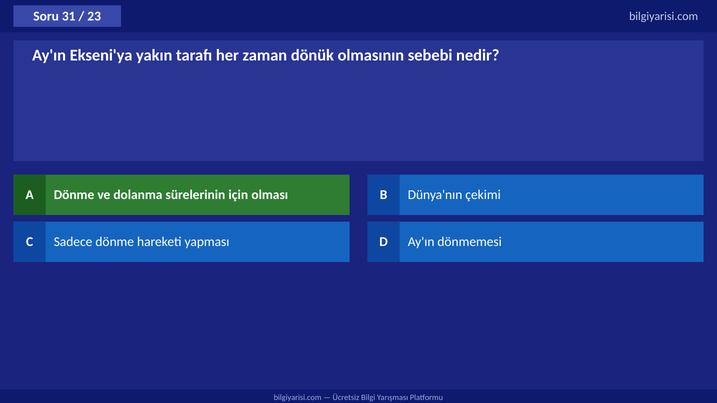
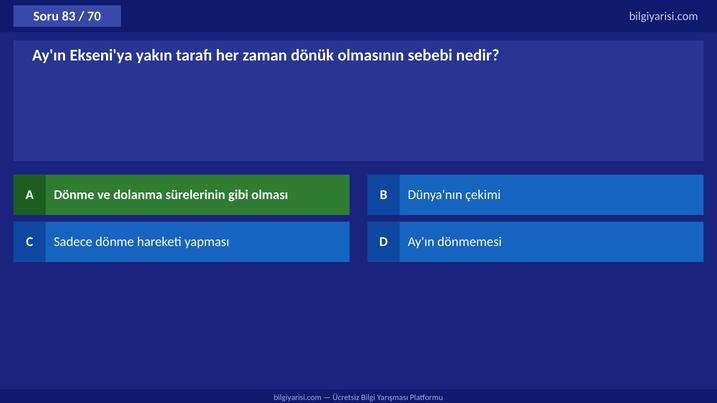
31: 31 -> 83
23: 23 -> 70
için: için -> gibi
